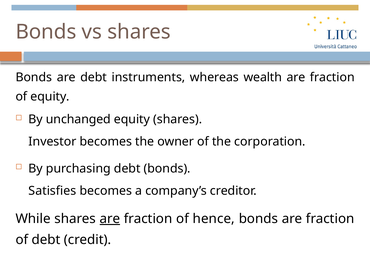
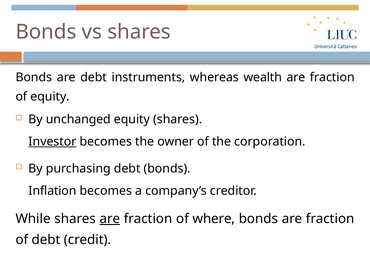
Investor underline: none -> present
Satisfies: Satisfies -> Inflation
hence: hence -> where
